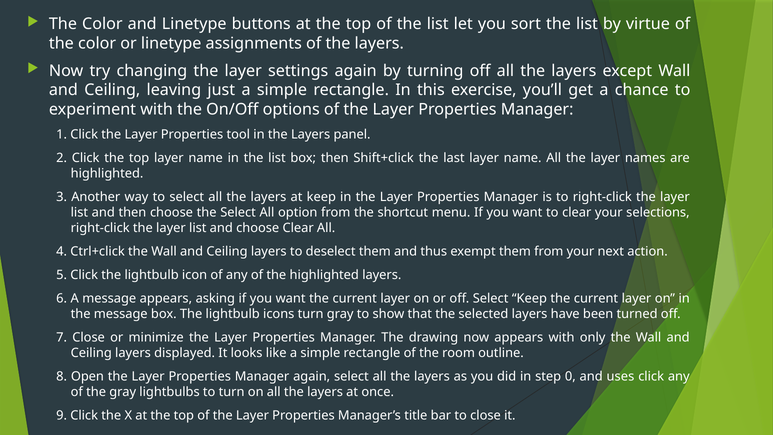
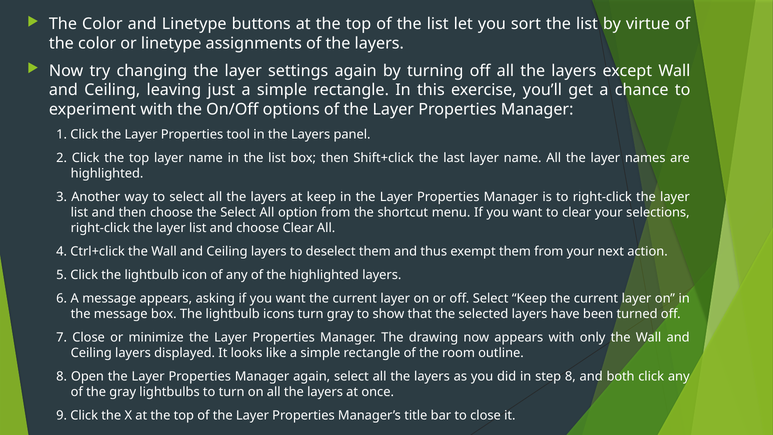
step 0: 0 -> 8
uses: uses -> both
